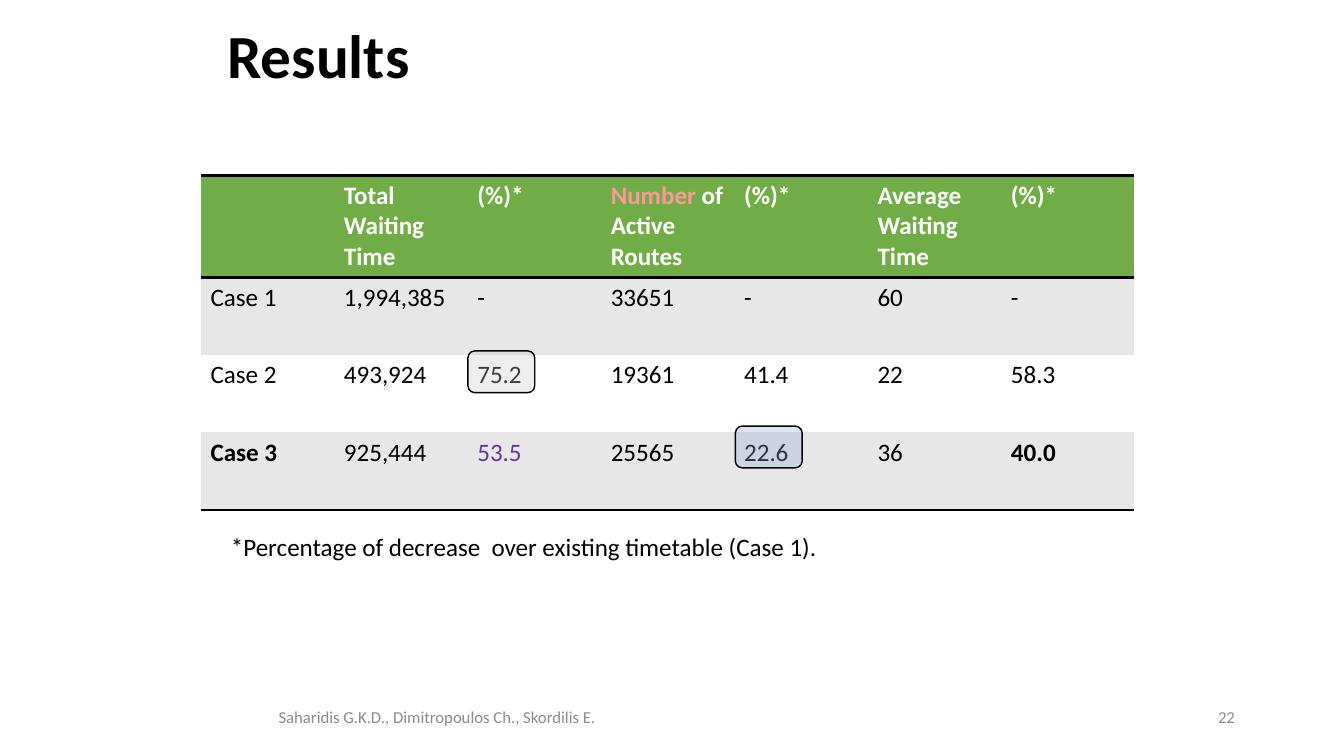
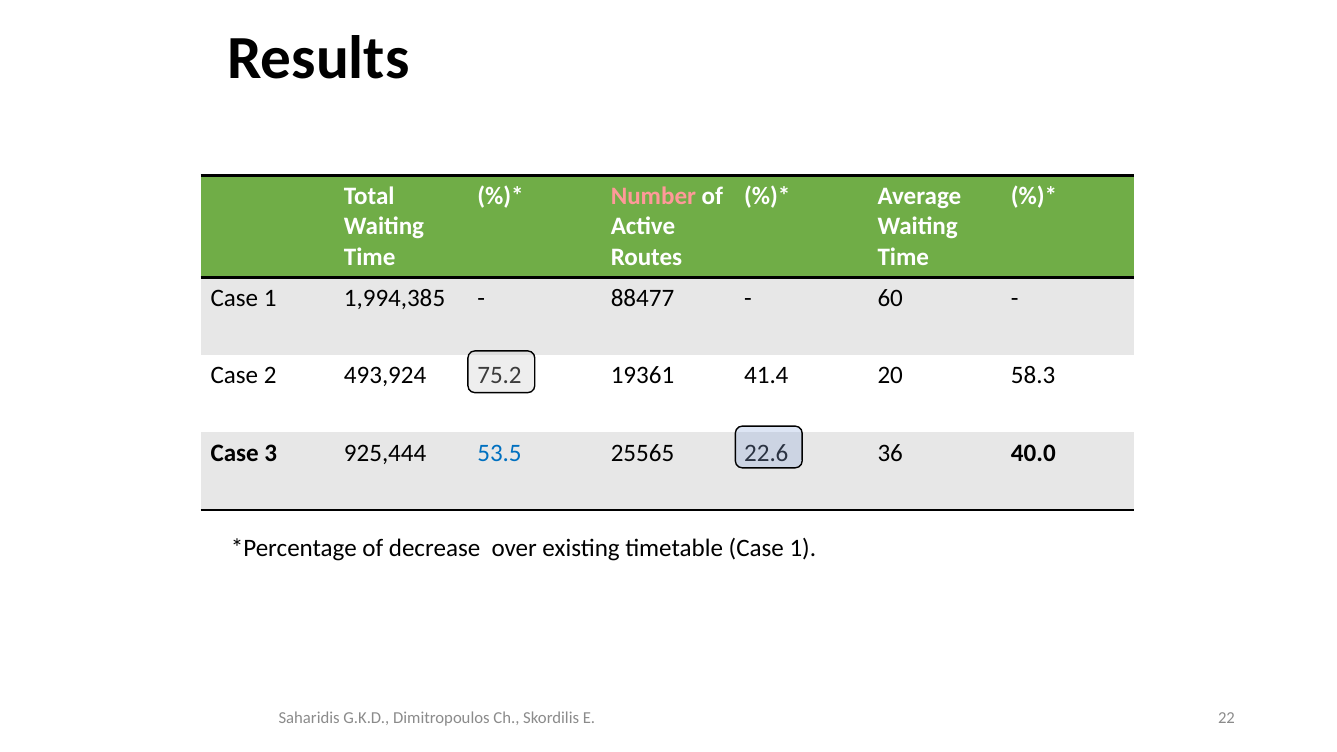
33651: 33651 -> 88477
41.4 22: 22 -> 20
53.5 colour: purple -> blue
